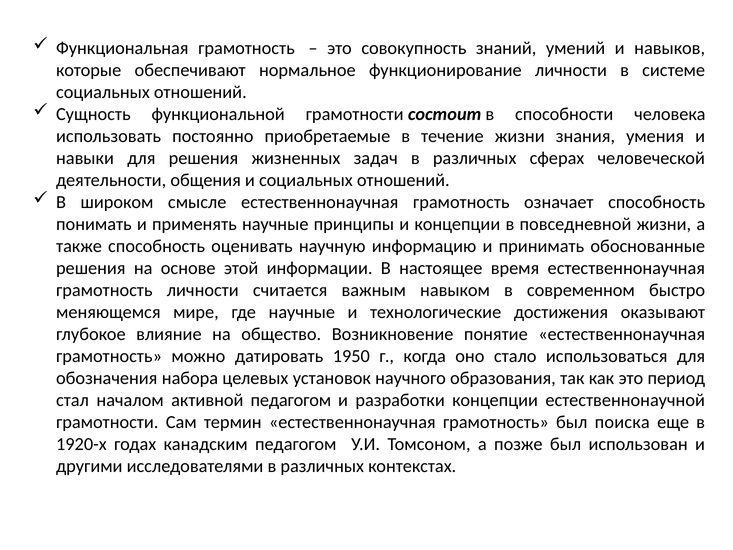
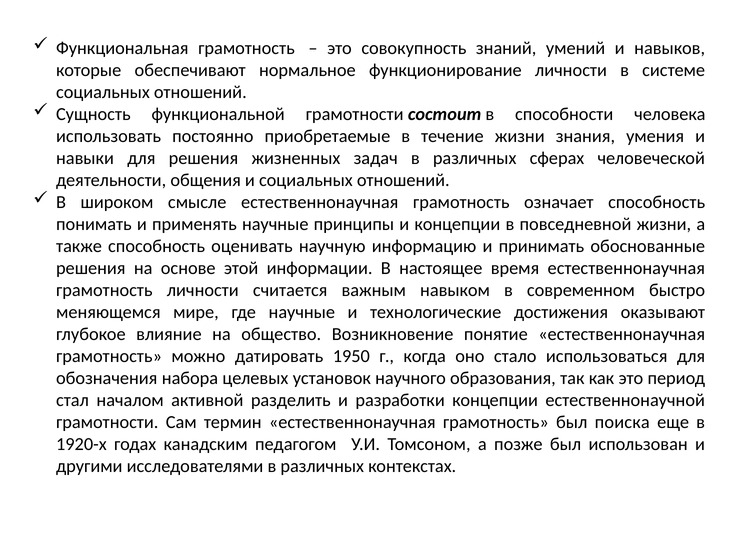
активной педагогом: педагогом -> разделить
